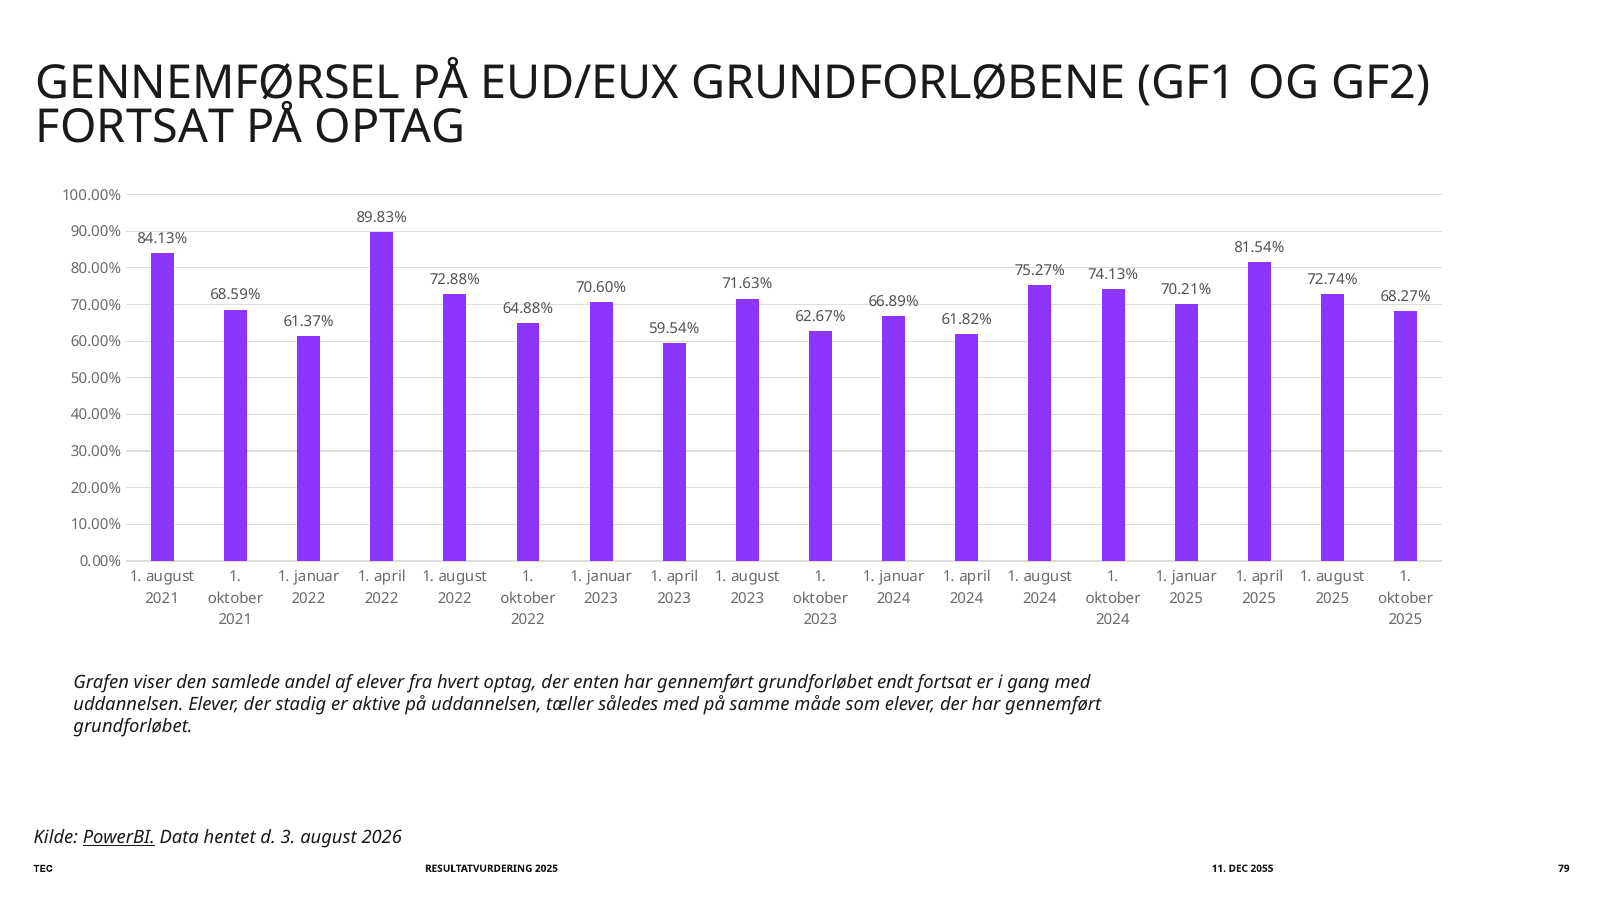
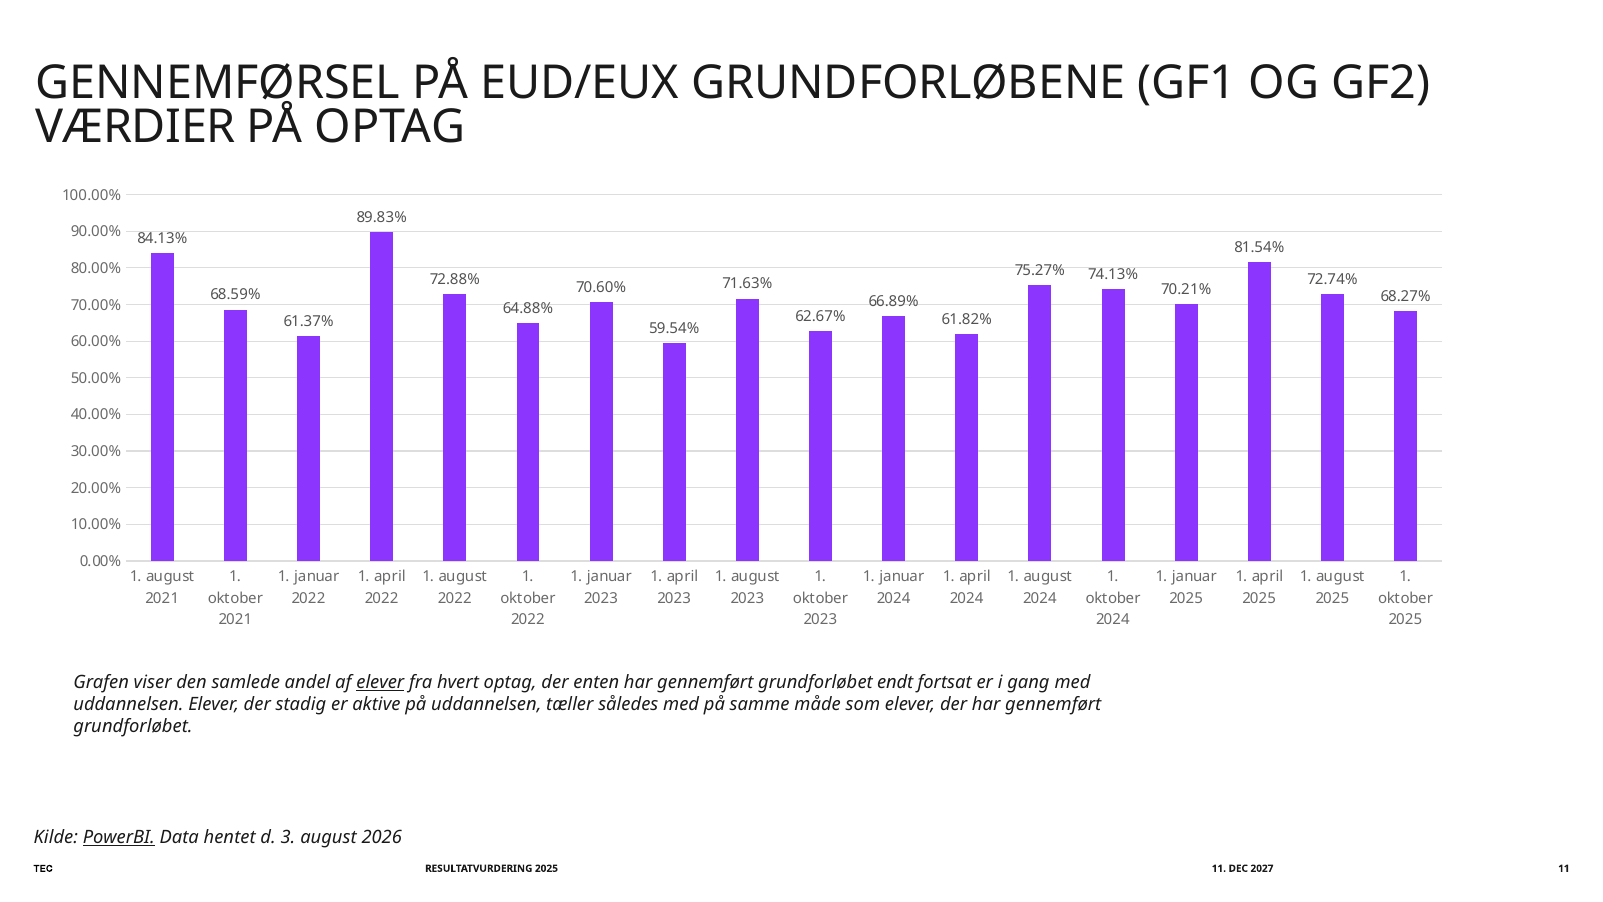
FORTSAT at (135, 128): FORTSAT -> VÆRDIER
elever at (380, 682) underline: none -> present
2055: 2055 -> 2027
2025 79: 79 -> 11
